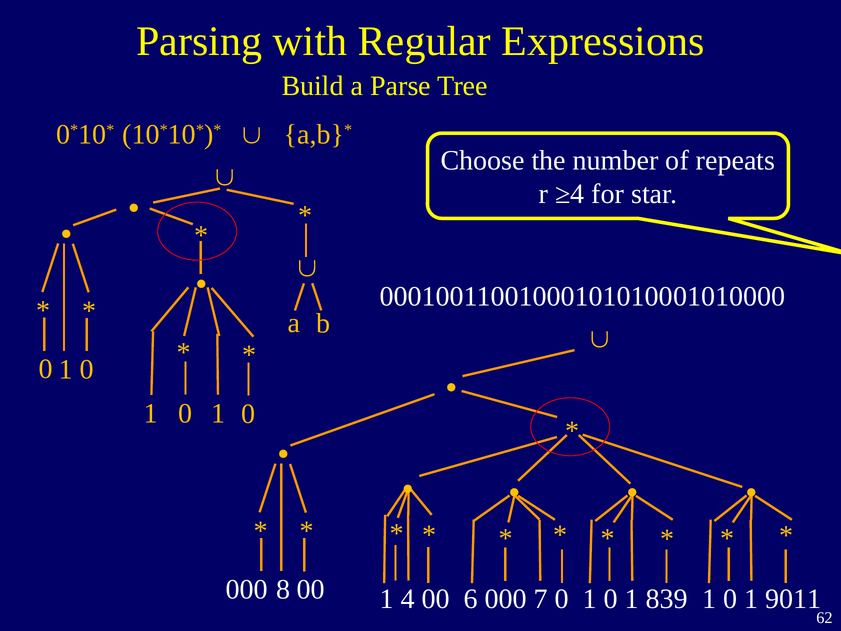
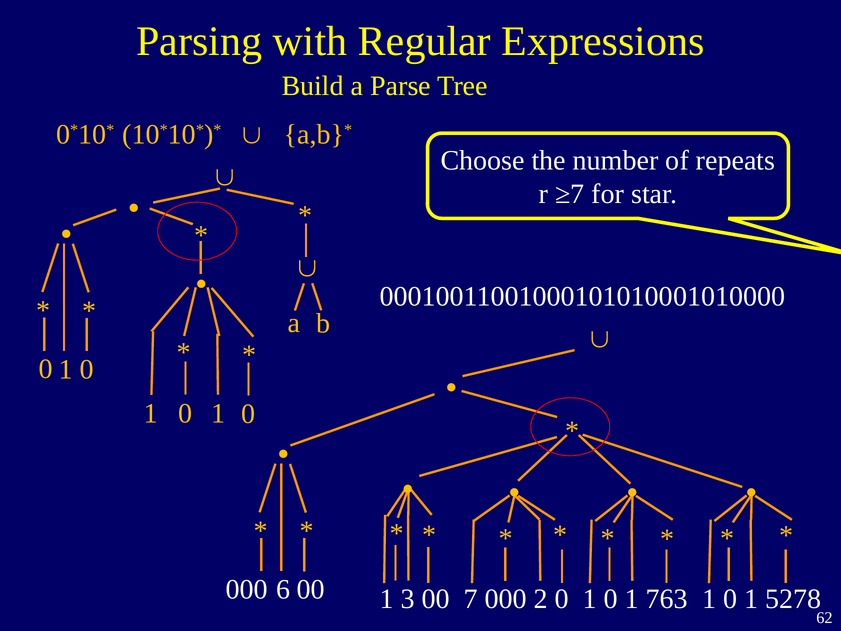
≥4: ≥4 -> ≥7
8: 8 -> 6
4: 4 -> 3
6: 6 -> 7
7: 7 -> 2
839: 839 -> 763
9011: 9011 -> 5278
